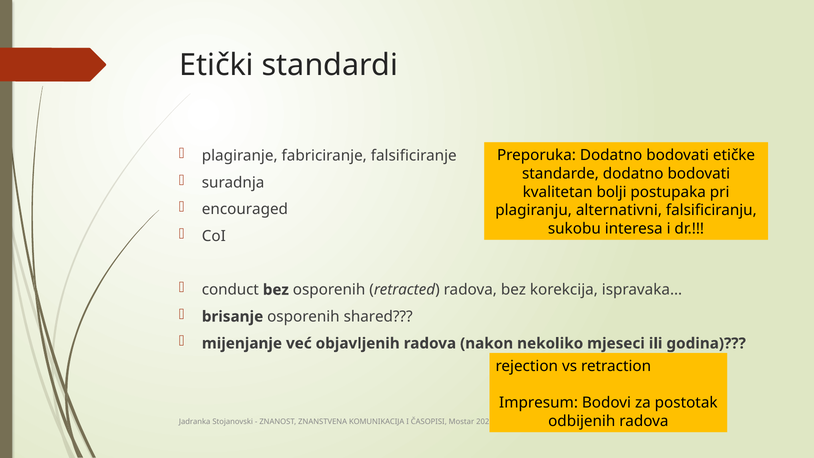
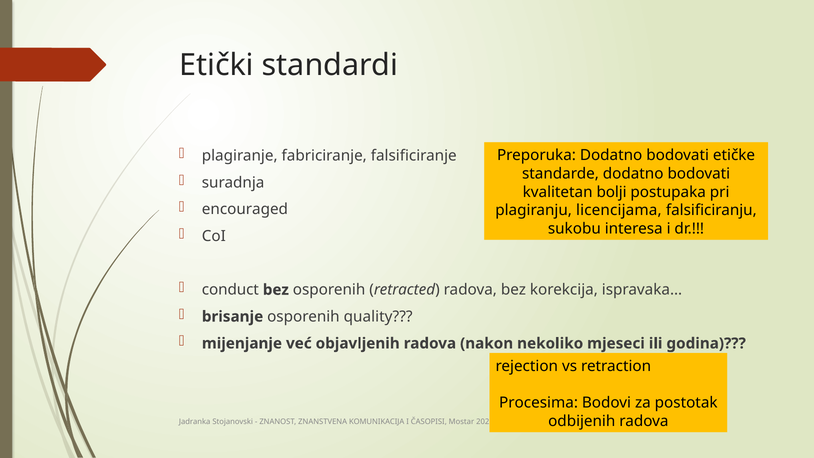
alternativni: alternativni -> licencijama
shared: shared -> quality
Impresum: Impresum -> Procesima
